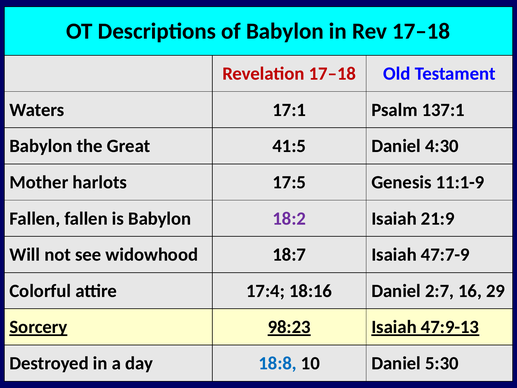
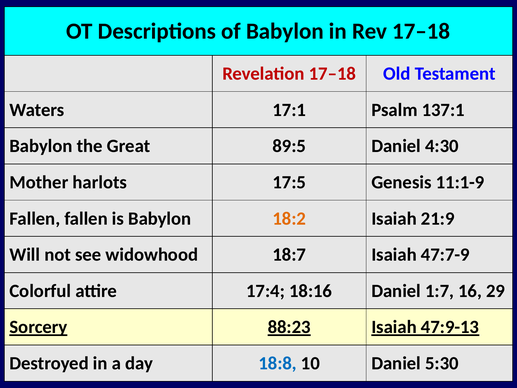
41:5: 41:5 -> 89:5
18:2 colour: purple -> orange
2:7: 2:7 -> 1:7
98:23: 98:23 -> 88:23
